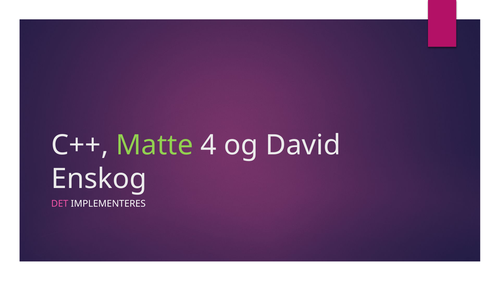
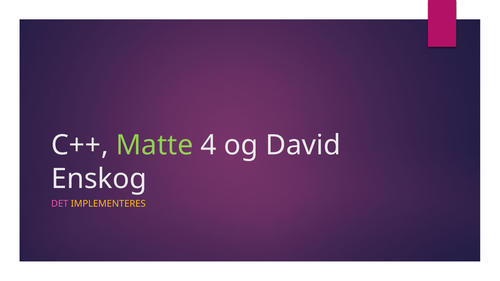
IMPLEMENTERES colour: white -> yellow
